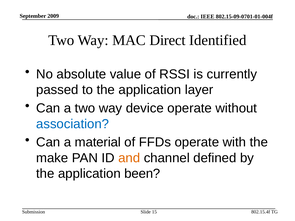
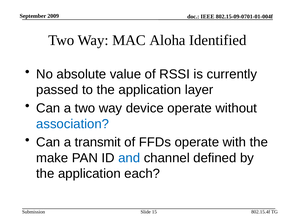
Direct: Direct -> Aloha
material: material -> transmit
and colour: orange -> blue
been: been -> each
